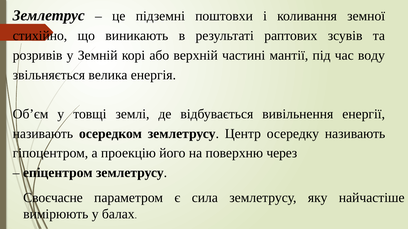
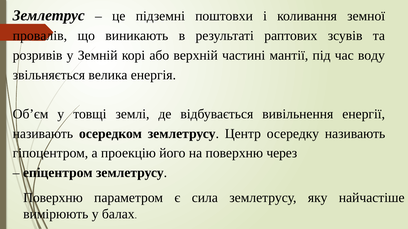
стихійно: стихійно -> провалів
Своєчасне at (53, 198): Своєчасне -> Поверхню
